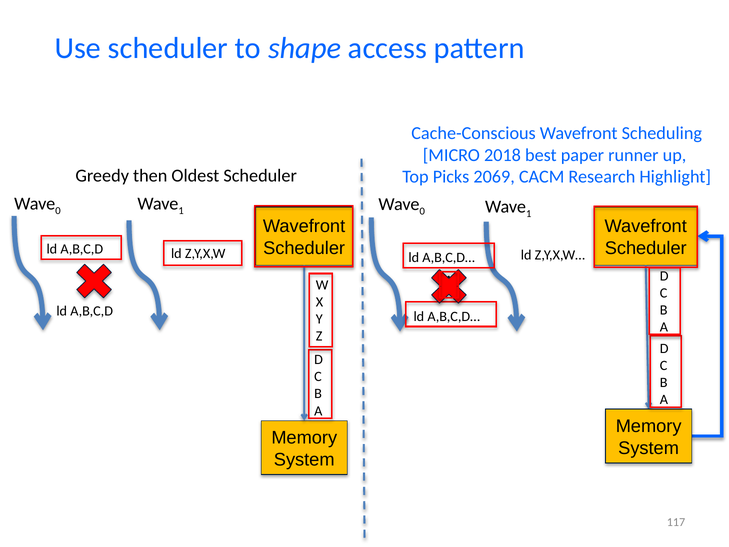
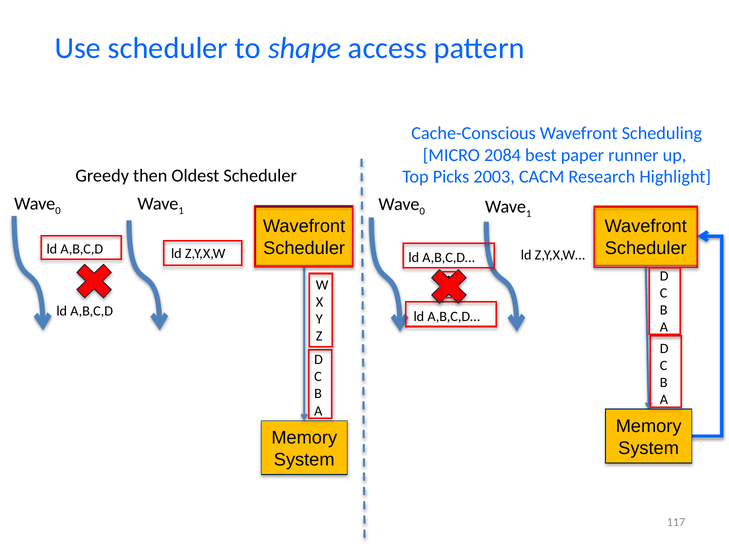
2018: 2018 -> 2084
2069: 2069 -> 2003
